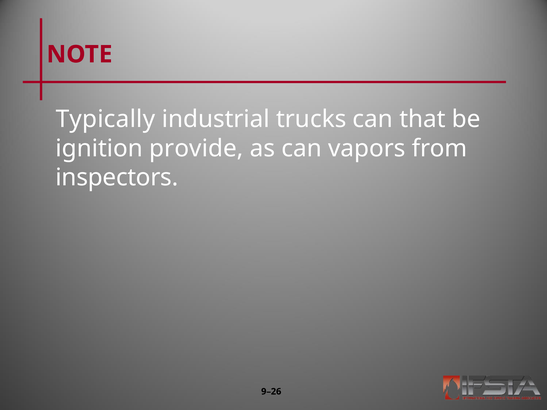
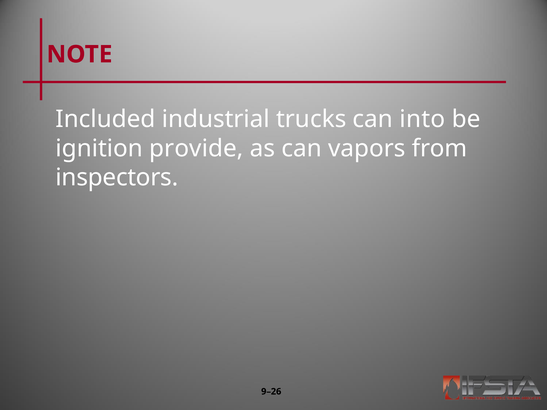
Typically: Typically -> Included
that: that -> into
